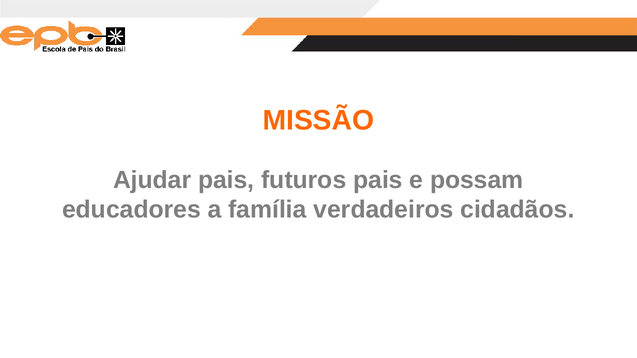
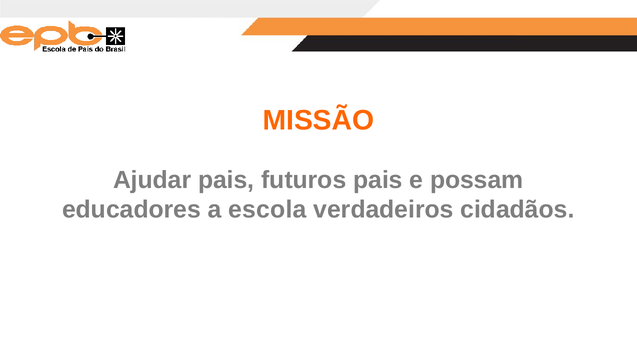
família: família -> escola
